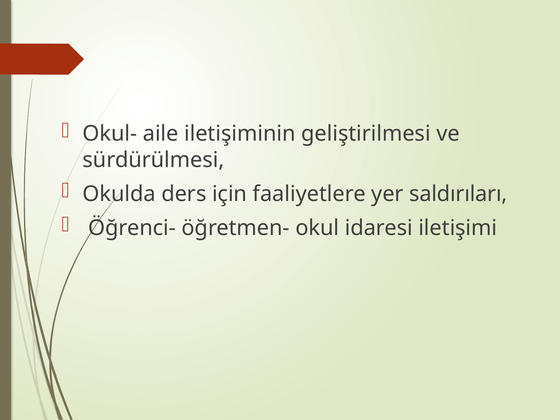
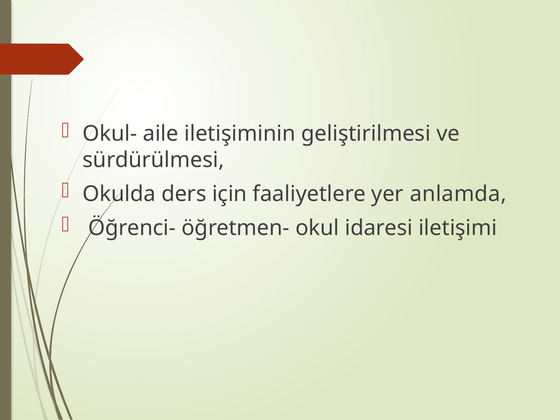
saldırıları: saldırıları -> anlamda
